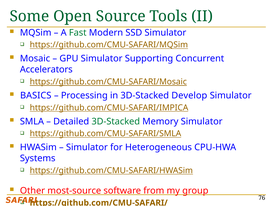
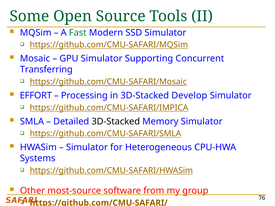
Accelerators: Accelerators -> Transferring
BASICS: BASICS -> EFFORT
3D-Stacked at (116, 122) colour: green -> black
